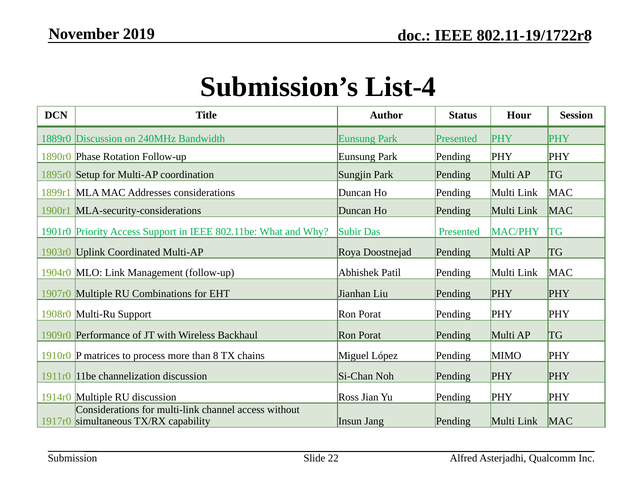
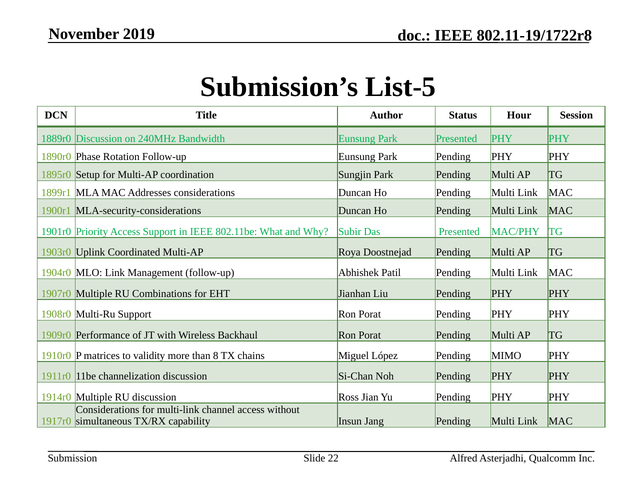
List-4: List-4 -> List-5
process: process -> validity
